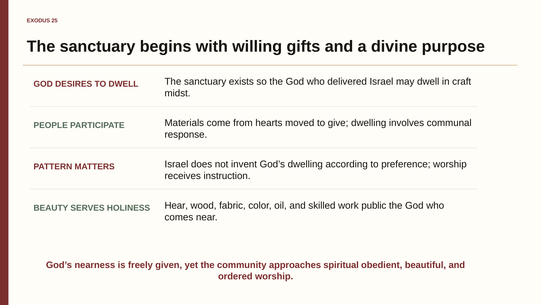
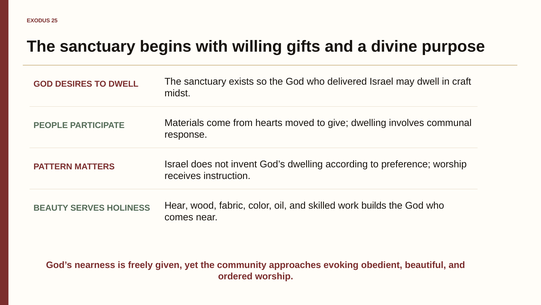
public: public -> builds
spiritual: spiritual -> evoking
